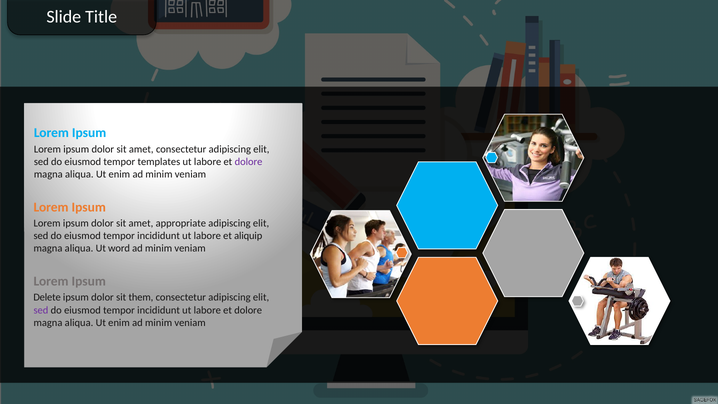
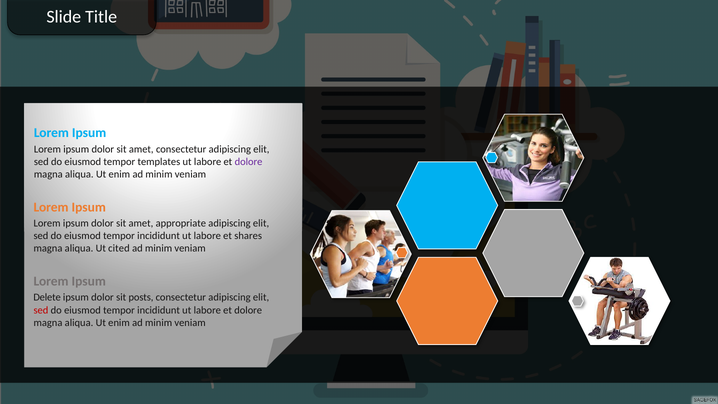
aliquip: aliquip -> shares
word: word -> cited
them: them -> posts
sed at (41, 310) colour: purple -> red
